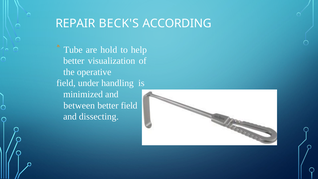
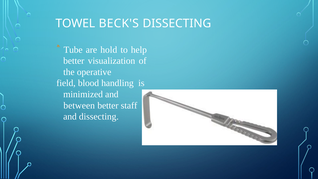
REPAIR: REPAIR -> TOWEL
BECK'S ACCORDING: ACCORDING -> DISSECTING
under: under -> blood
better field: field -> staff
